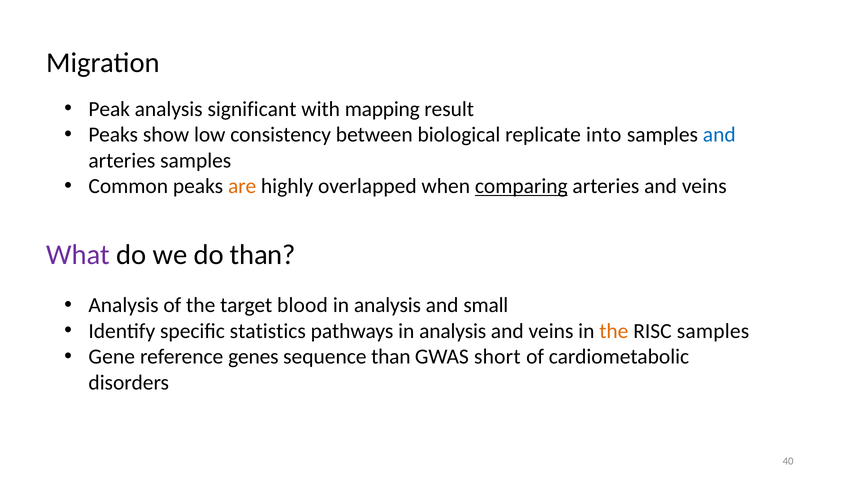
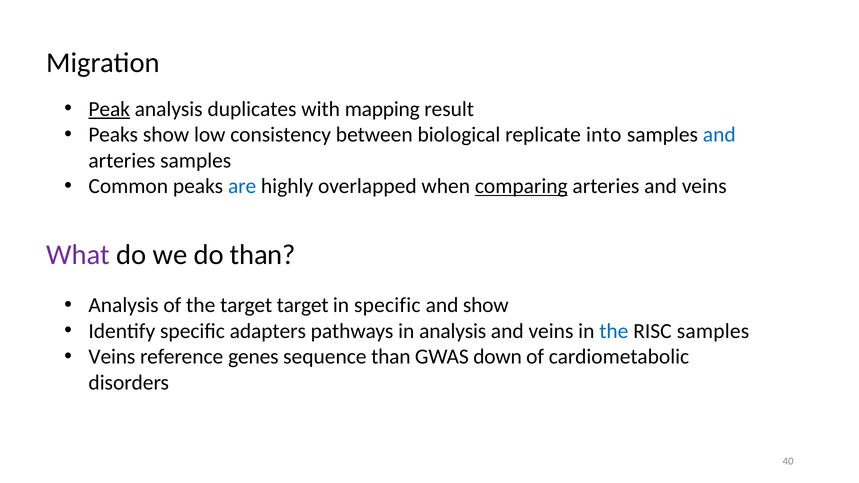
Peak underline: none -> present
significant: significant -> duplicates
are colour: orange -> blue
target blood: blood -> target
analysis at (387, 305): analysis -> specific
and small: small -> show
statistics: statistics -> adapters
the at (614, 331) colour: orange -> blue
Gene at (112, 357): Gene -> Veins
short: short -> down
